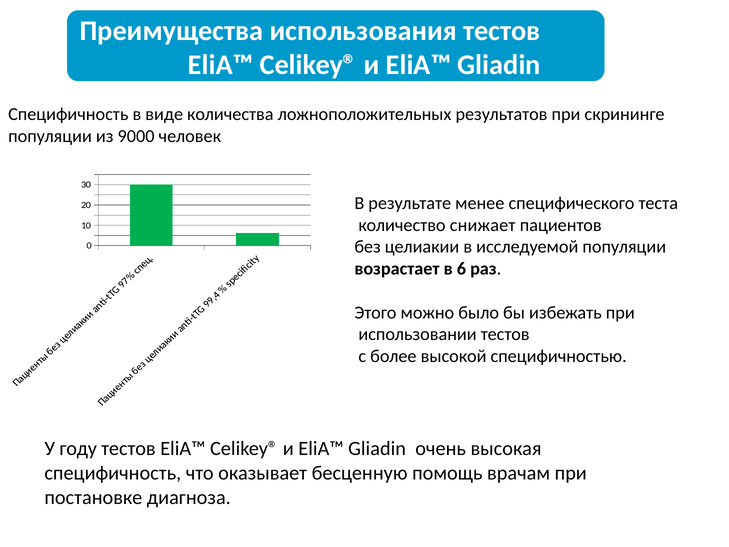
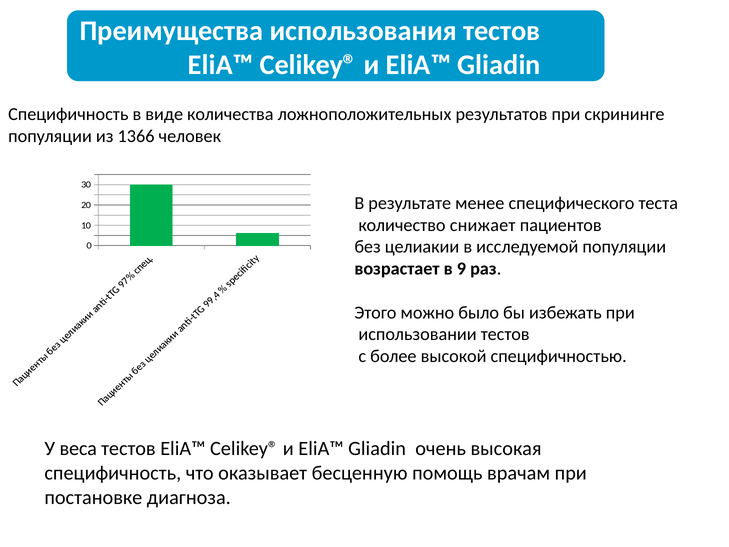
9000: 9000 -> 1366
6: 6 -> 9
году: году -> веса
